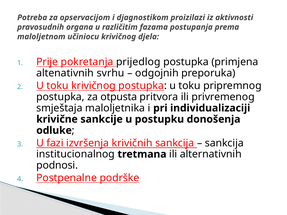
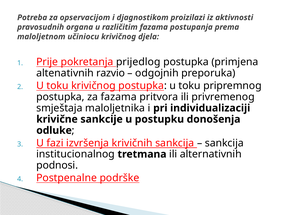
svrhu: svrhu -> razvio
za otpusta: otpusta -> fazama
